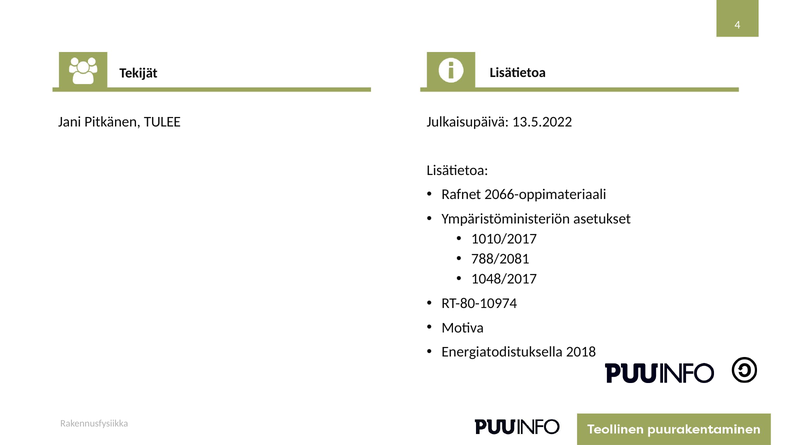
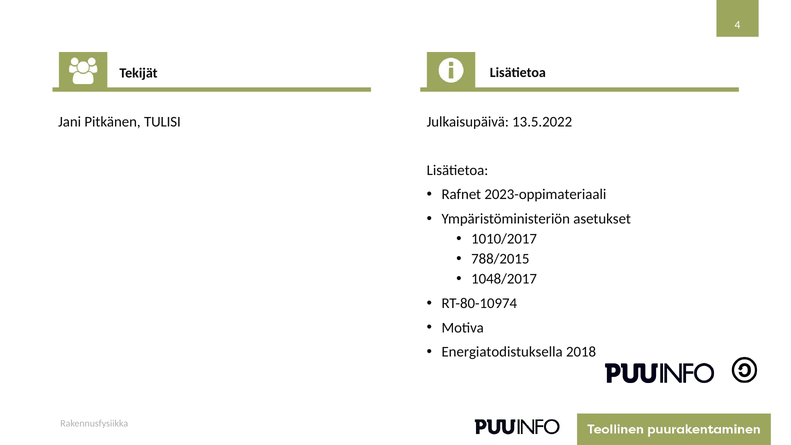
TULEE: TULEE -> TULISI
2066-oppimateriaali: 2066-oppimateriaali -> 2023-oppimateriaali
788/2081: 788/2081 -> 788/2015
